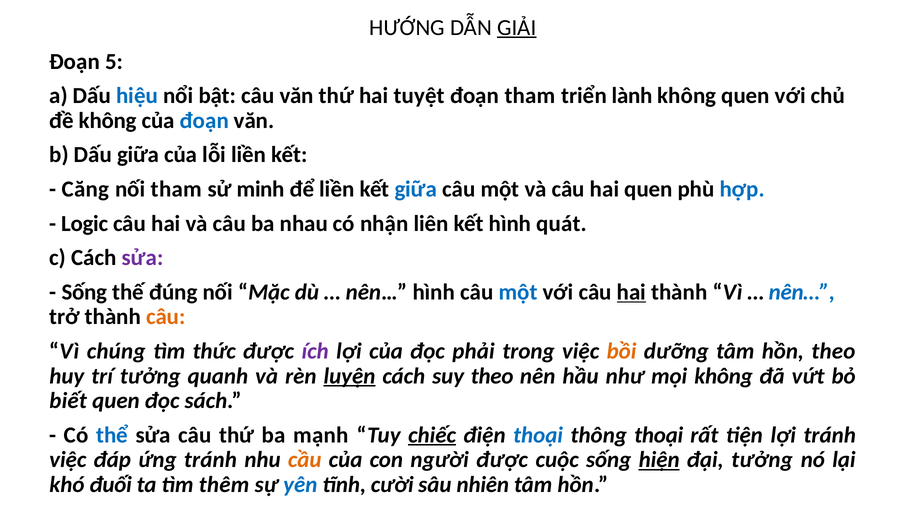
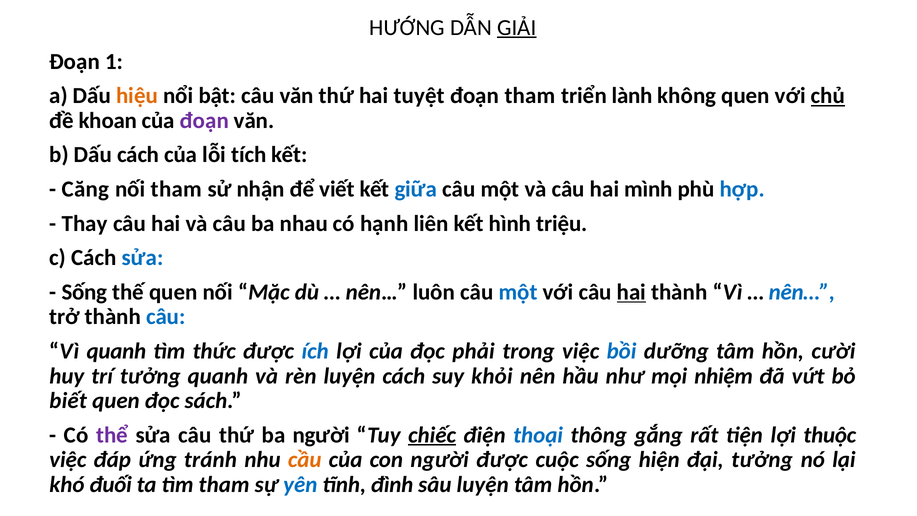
5: 5 -> 1
hiệu colour: blue -> orange
chủ underline: none -> present
đề không: không -> khoan
đoạn at (204, 120) colour: blue -> purple
Dấu giữa: giữa -> cách
lỗi liền: liền -> tích
minh: minh -> nhận
để liền: liền -> viết
hai quen: quen -> mình
Logic: Logic -> Thay
nhận: nhận -> hạnh
quát: quát -> triệu
sửa at (143, 258) colour: purple -> blue
thế đúng: đúng -> quen
nên… hình: hình -> luôn
câu at (166, 317) colour: orange -> blue
Vì chúng: chúng -> quanh
ích colour: purple -> blue
bồi colour: orange -> blue
hồn theo: theo -> cười
luyện at (349, 376) underline: present -> none
suy theo: theo -> khỏi
mọi không: không -> nhiệm
thể colour: blue -> purple
ba mạnh: mạnh -> người
thông thoại: thoại -> gắng
lợi tránh: tránh -> thuộc
hiện underline: present -> none
tìm thêm: thêm -> tham
cười: cười -> đình
sâu nhiên: nhiên -> luyện
